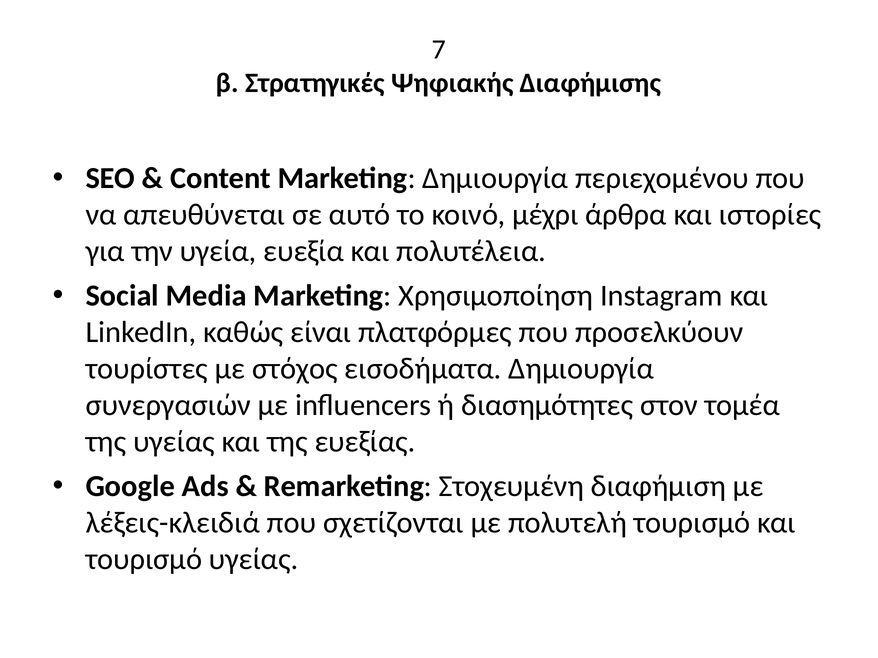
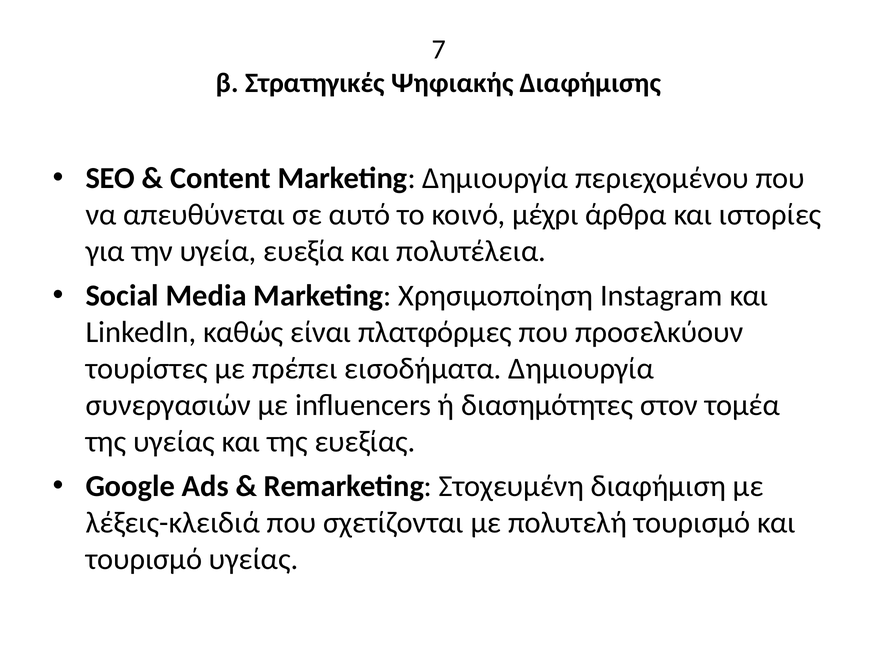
στόχος: στόχος -> πρέπει
